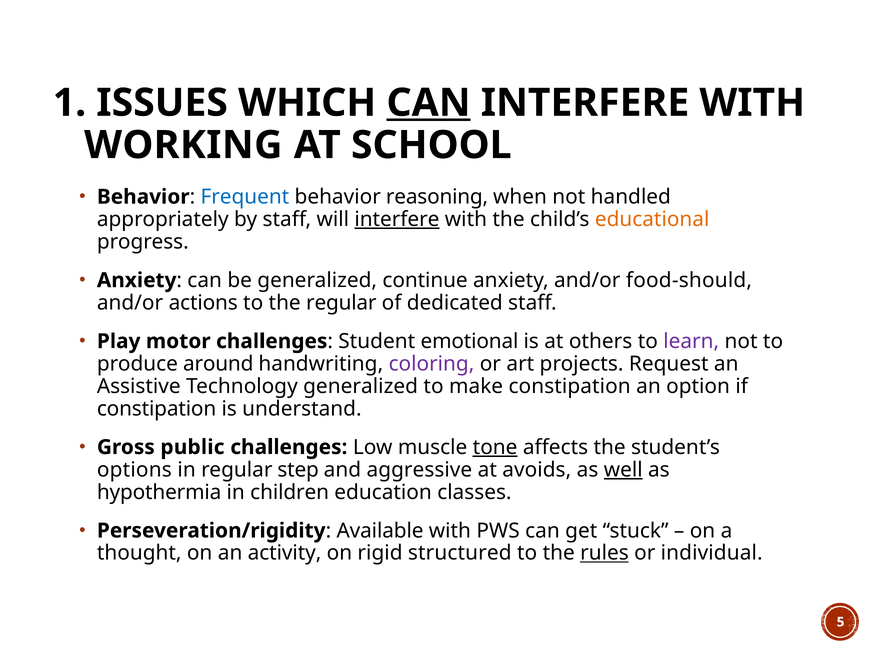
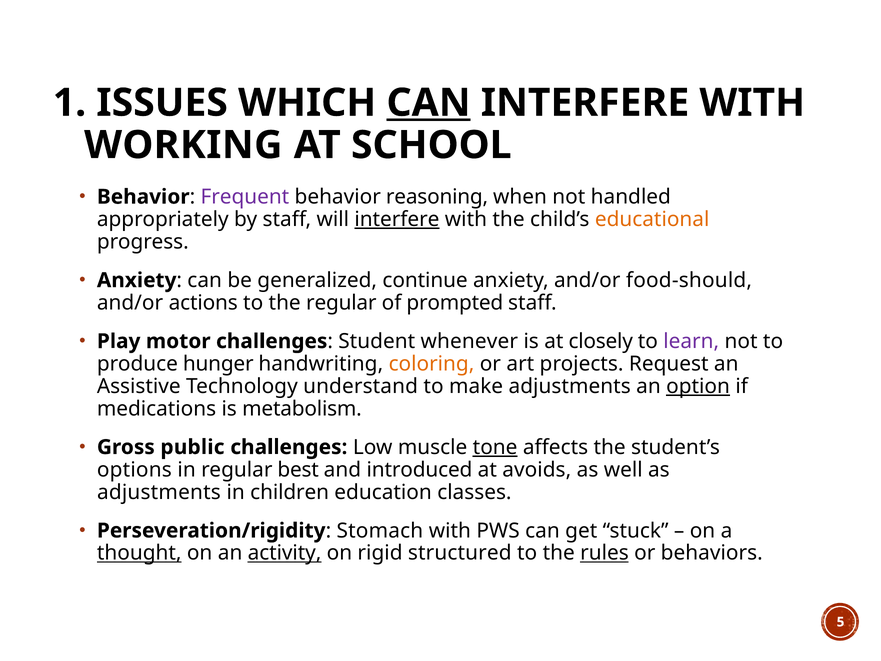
Frequent colour: blue -> purple
dedicated: dedicated -> prompted
emotional: emotional -> whenever
others: others -> closely
around: around -> hunger
coloring colour: purple -> orange
Technology generalized: generalized -> understand
make constipation: constipation -> adjustments
option underline: none -> present
constipation at (157, 409): constipation -> medications
understand: understand -> metabolism
step: step -> best
aggressive: aggressive -> introduced
well underline: present -> none
hypothermia at (159, 492): hypothermia -> adjustments
Available: Available -> Stomach
thought underline: none -> present
activity underline: none -> present
individual: individual -> behaviors
